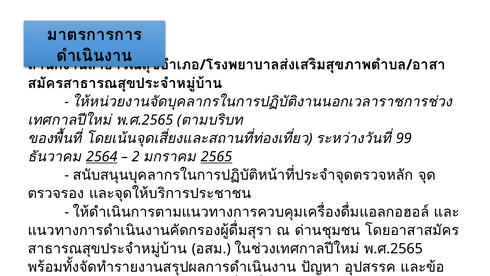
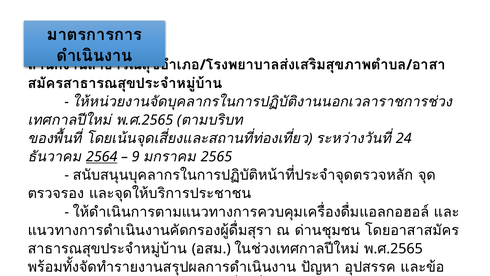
99: 99 -> 24
2: 2 -> 9
2565 underline: present -> none
